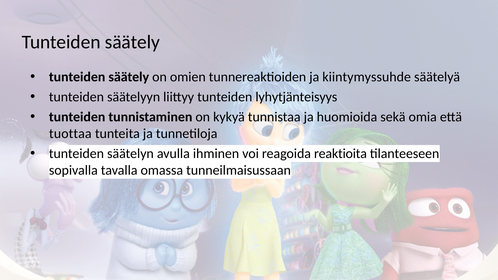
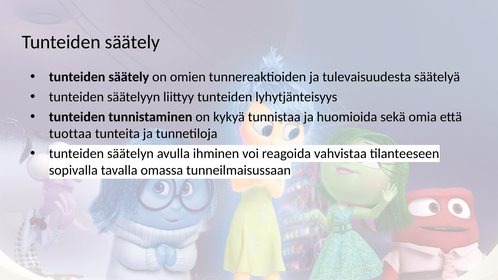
kiintymyssuhde: kiintymyssuhde -> tulevaisuudesta
reaktioita: reaktioita -> vahvistaa
